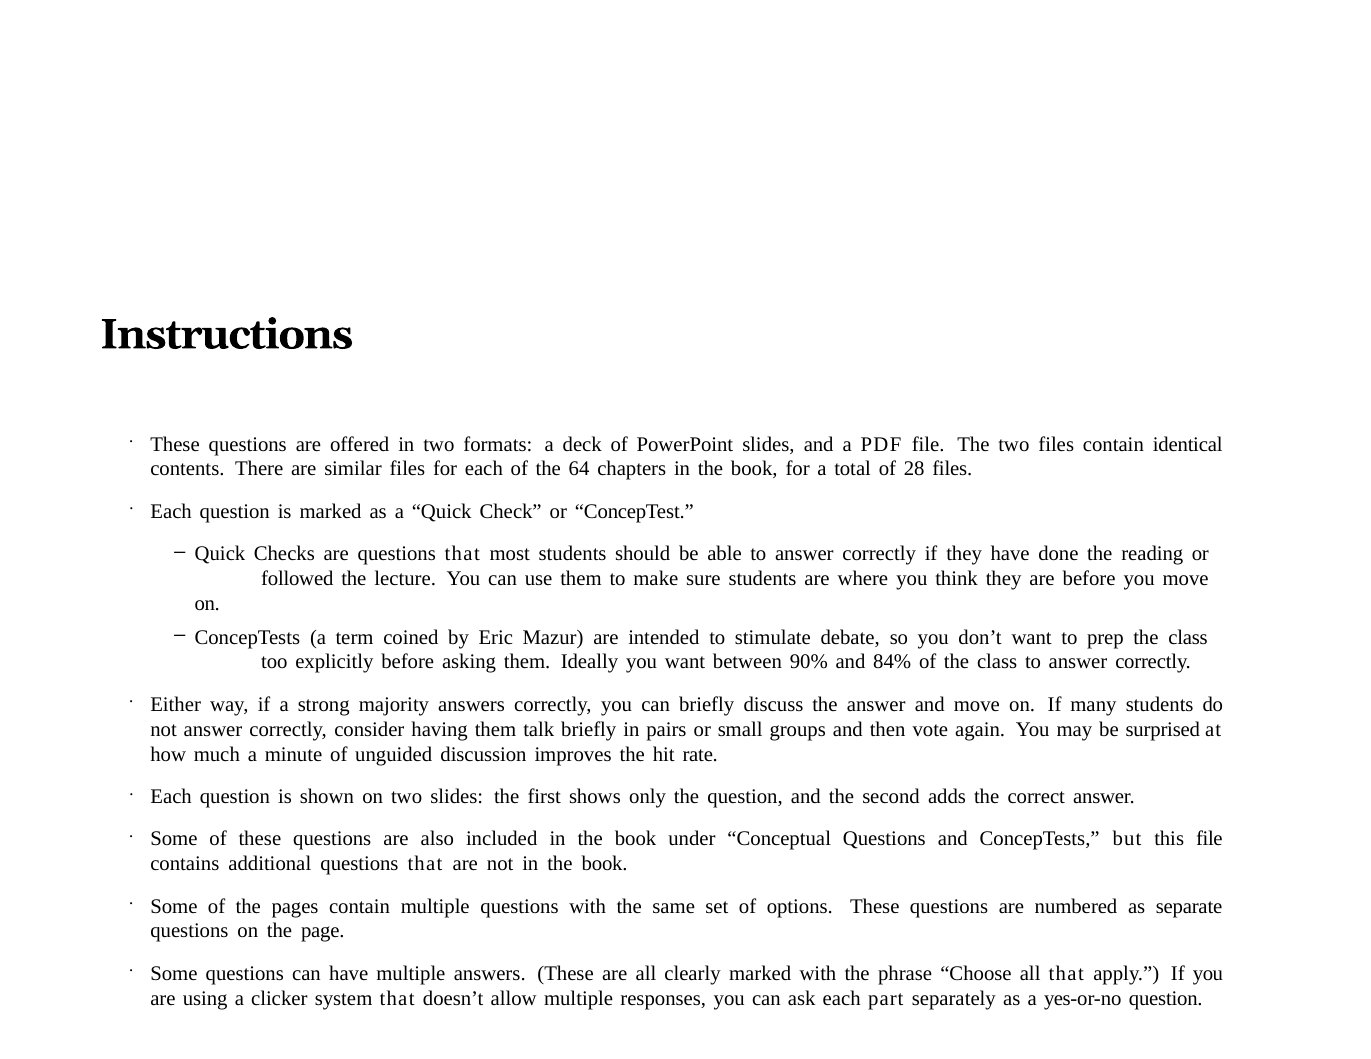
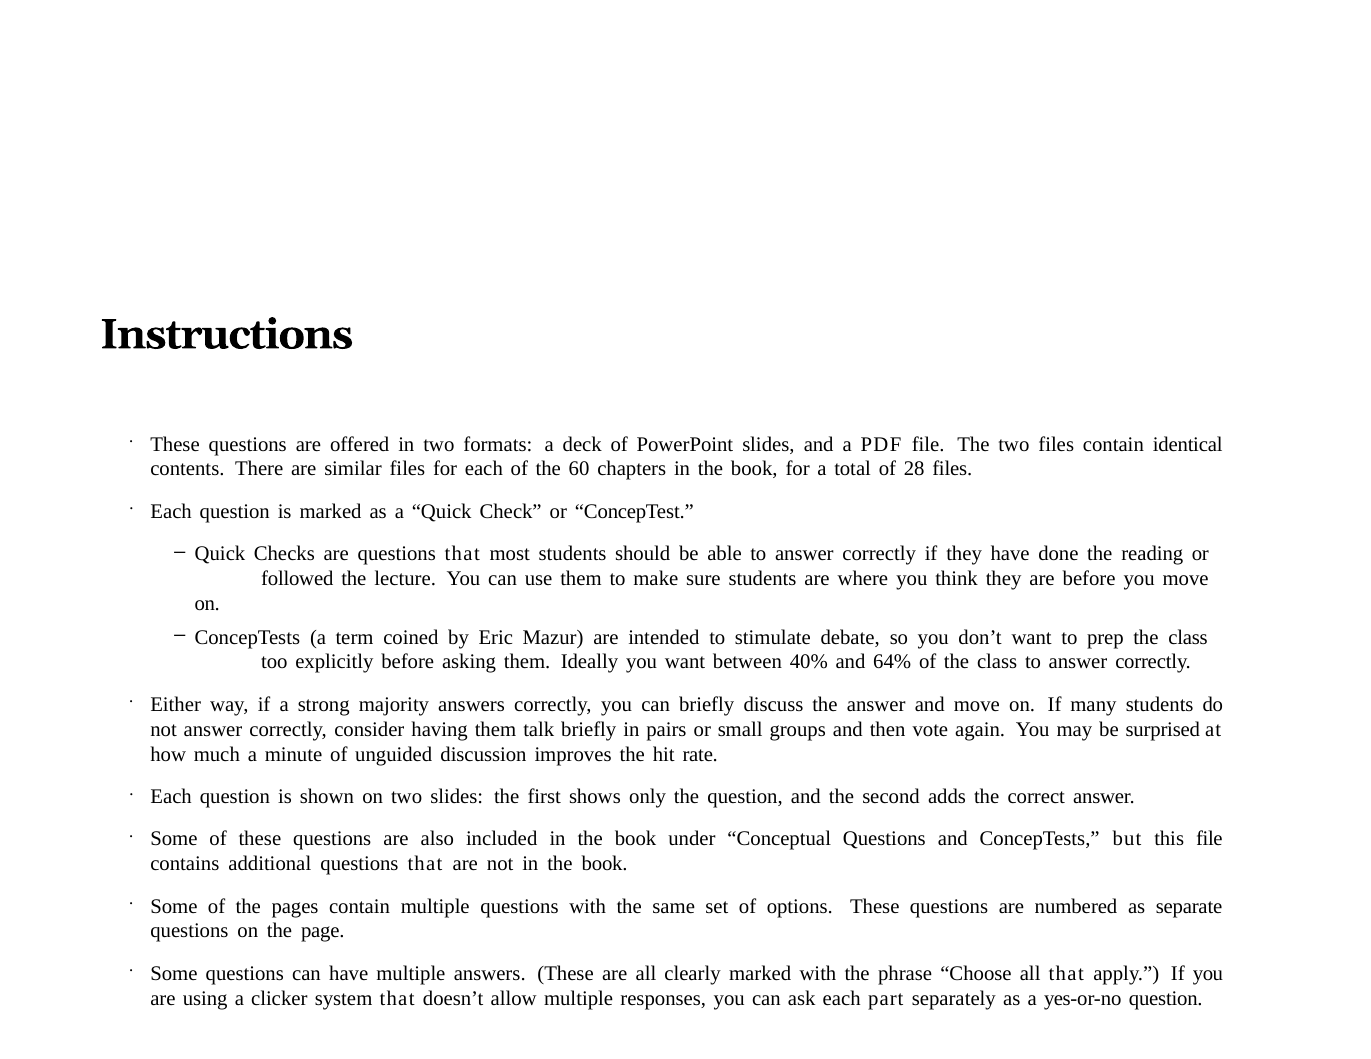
64: 64 -> 60
90%: 90% -> 40%
84%: 84% -> 64%
